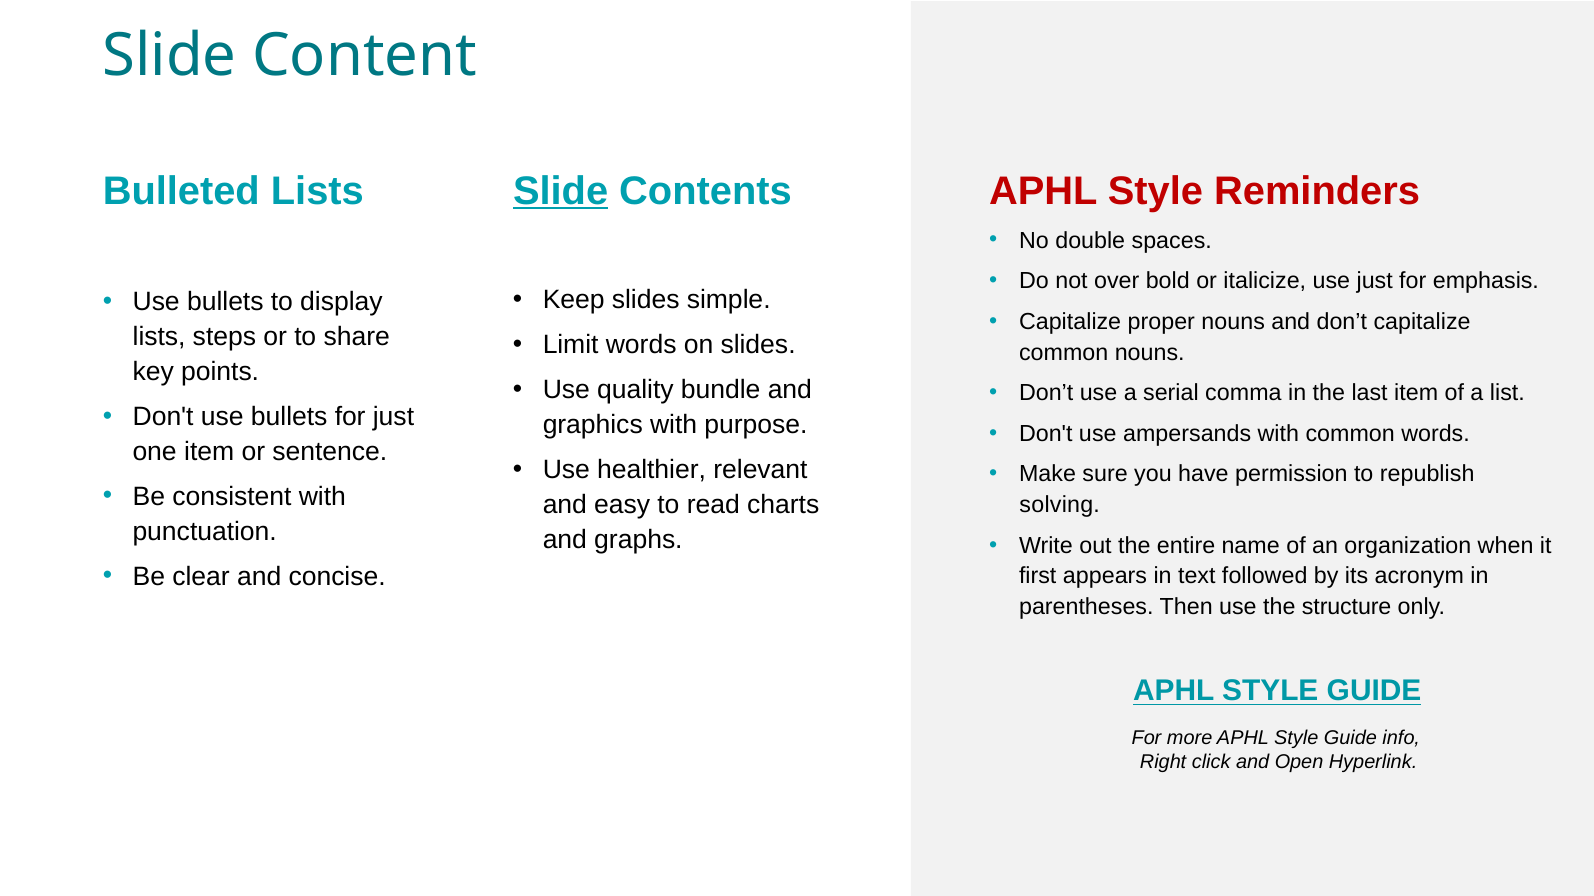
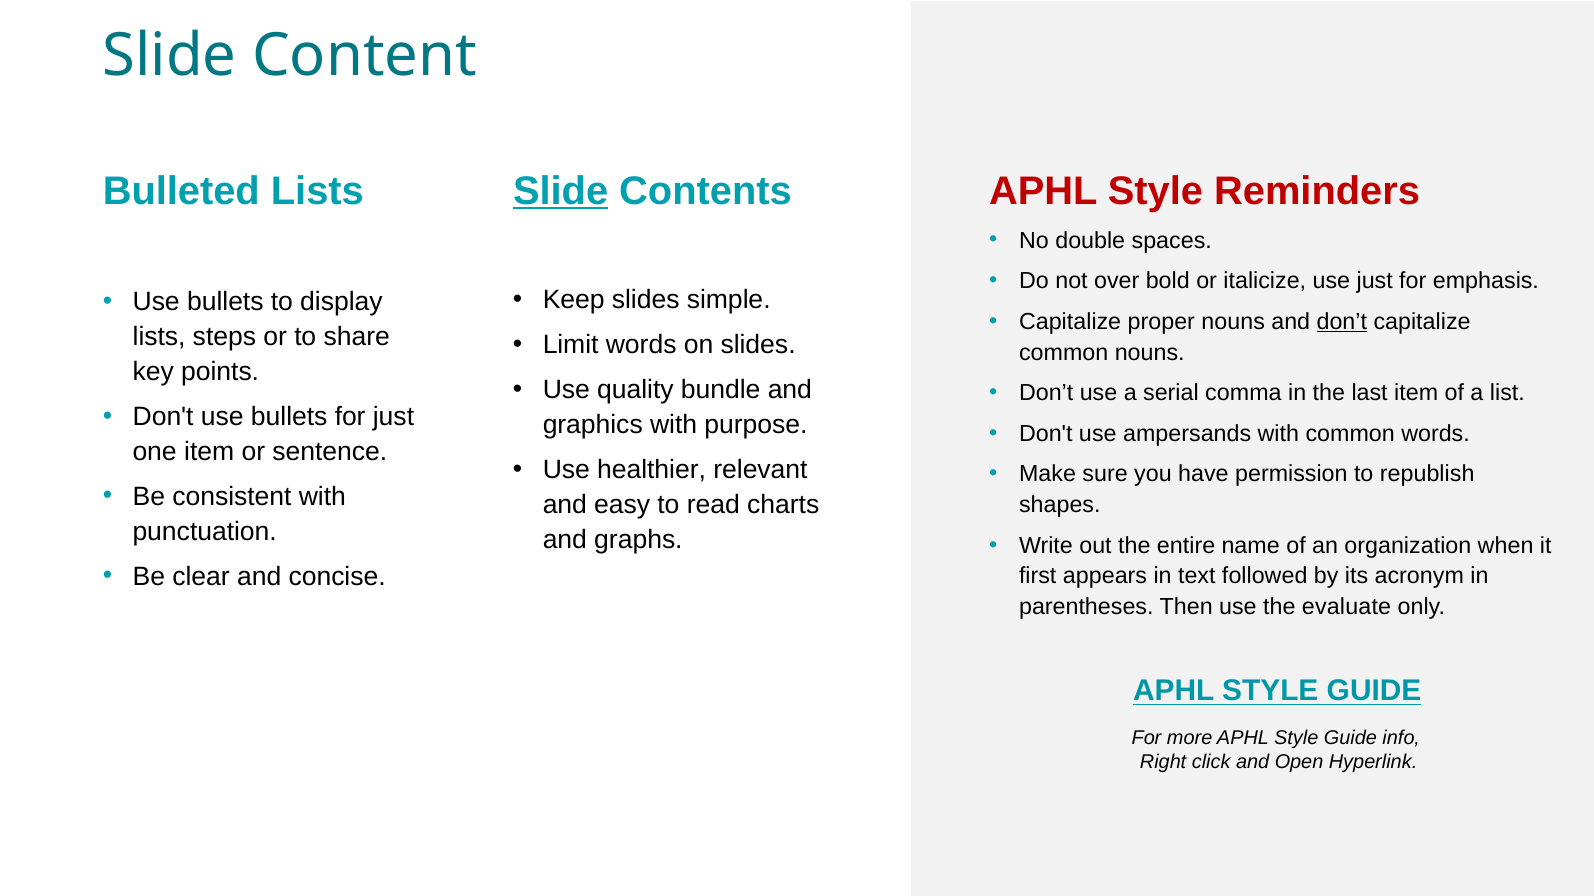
don’t at (1342, 322) underline: none -> present
solving: solving -> shapes
structure: structure -> evaluate
